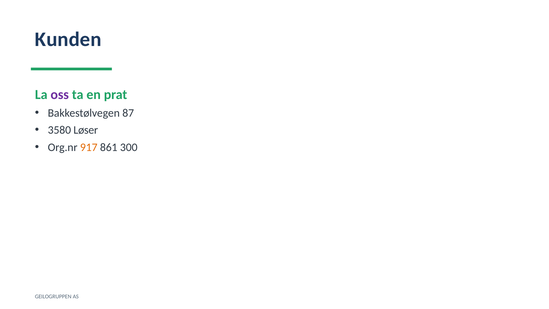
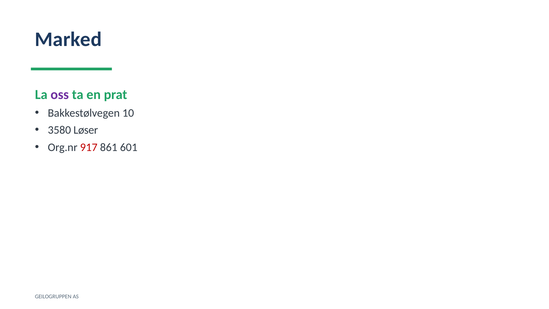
Kunden: Kunden -> Marked
87: 87 -> 10
917 colour: orange -> red
300: 300 -> 601
